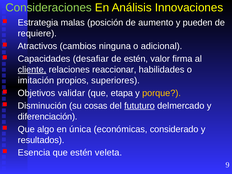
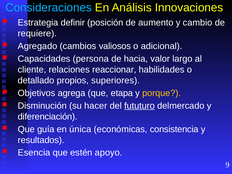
Consideraciones colour: light green -> light blue
malas: malas -> definir
pueden: pueden -> cambio
Atractivos: Atractivos -> Agregado
ninguna: ninguna -> valiosos
desafiar: desafiar -> persona
de estén: estén -> hacia
firma: firma -> largo
cliente underline: present -> none
imitación: imitación -> detallado
validar: validar -> agrega
cosas: cosas -> hacer
algo: algo -> guía
considerado: considerado -> consistencia
veleta: veleta -> apoyo
